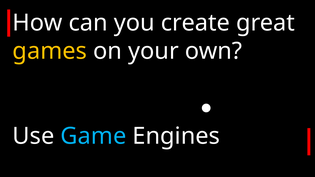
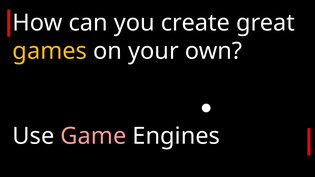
Game colour: light blue -> pink
